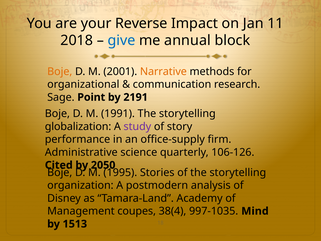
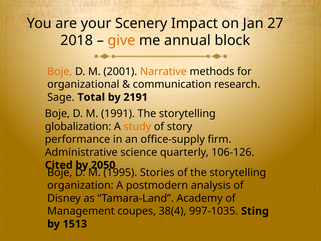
Reverse: Reverse -> Scenery
11: 11 -> 27
give colour: blue -> orange
Point: Point -> Total
study colour: purple -> orange
Mind: Mind -> Sting
